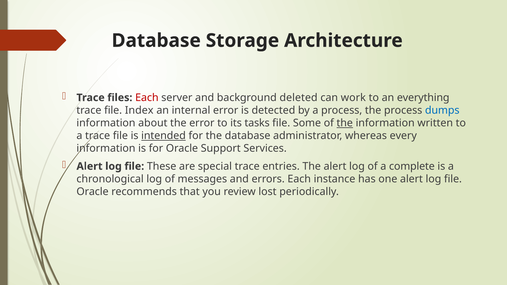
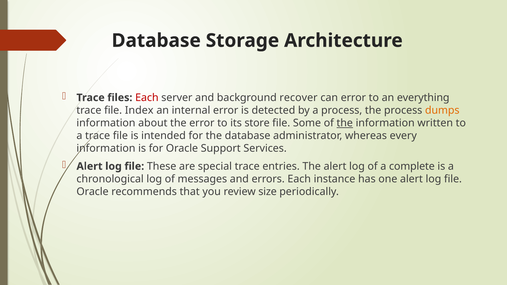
deleted: deleted -> recover
can work: work -> error
dumps colour: blue -> orange
tasks: tasks -> store
intended underline: present -> none
lost: lost -> size
